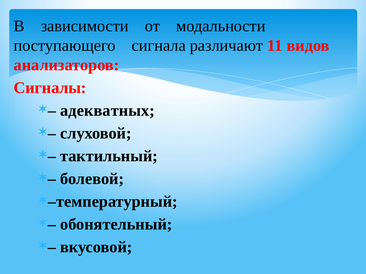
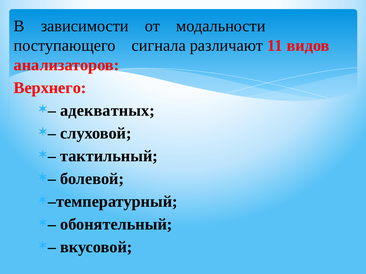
Сигналы: Сигналы -> Верхнего
